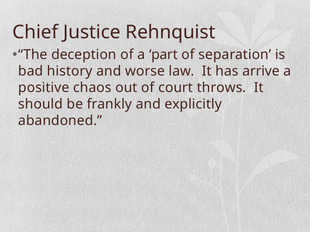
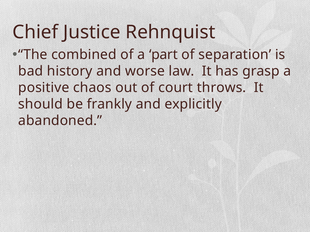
deception: deception -> combined
arrive: arrive -> grasp
